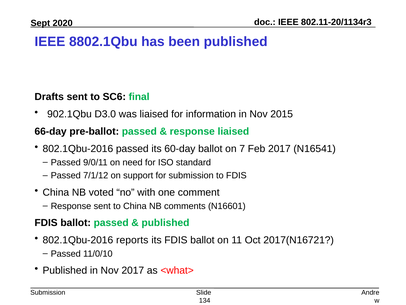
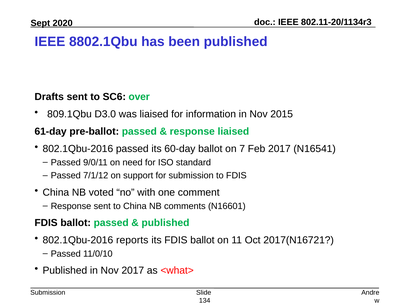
final: final -> over
902.1Qbu: 902.1Qbu -> 809.1Qbu
66-day: 66-day -> 61-day
